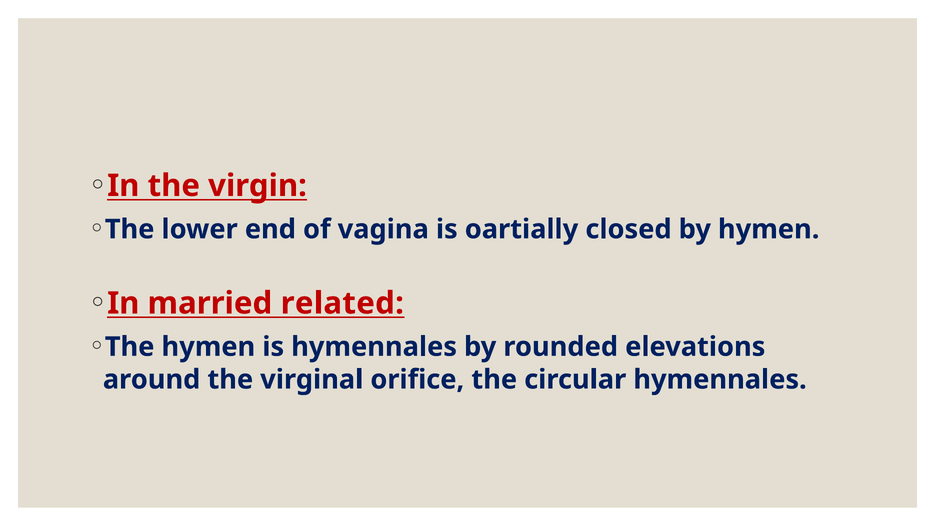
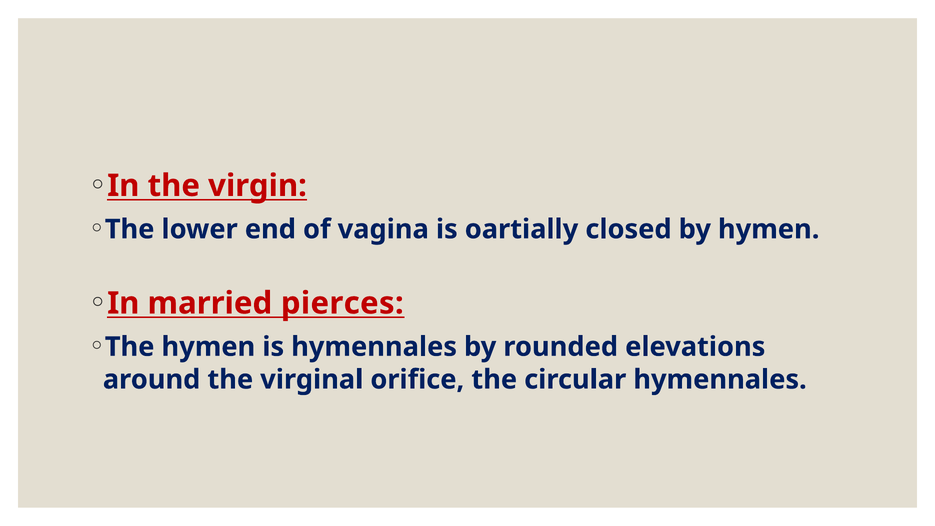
related: related -> pierces
